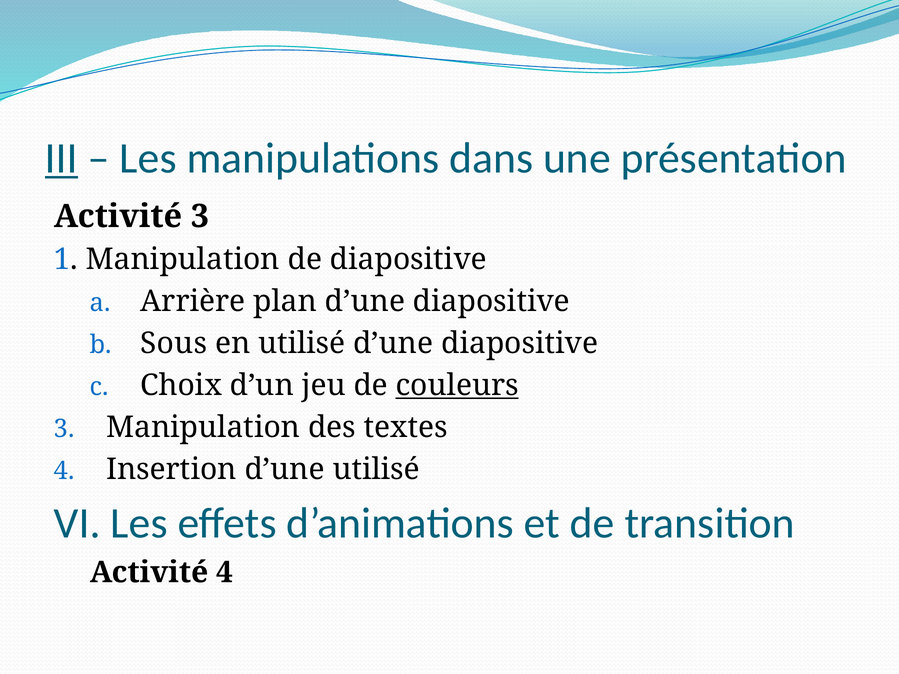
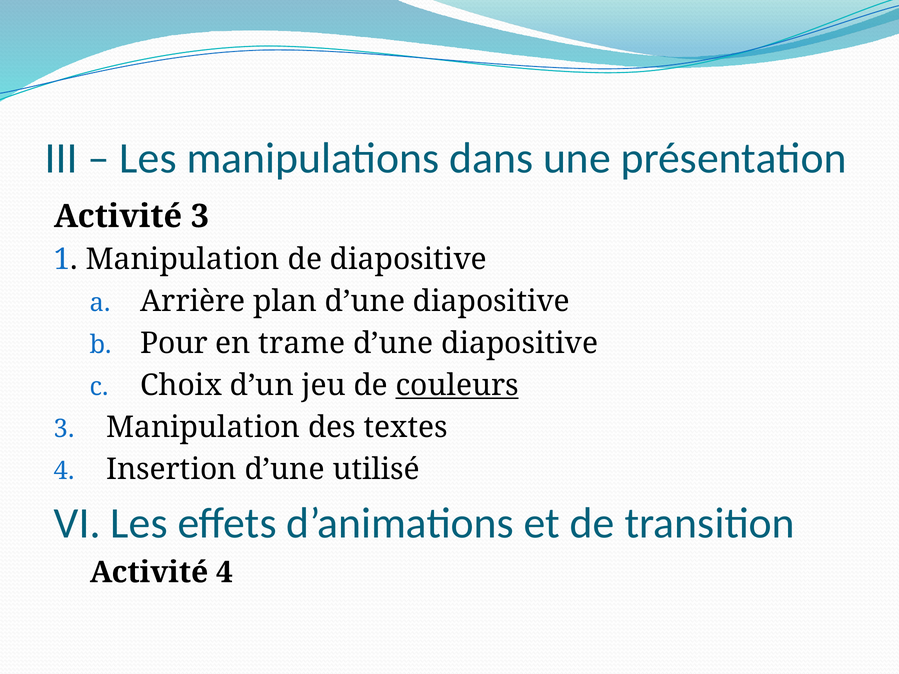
III underline: present -> none
Sous: Sous -> Pour
en utilisé: utilisé -> trame
